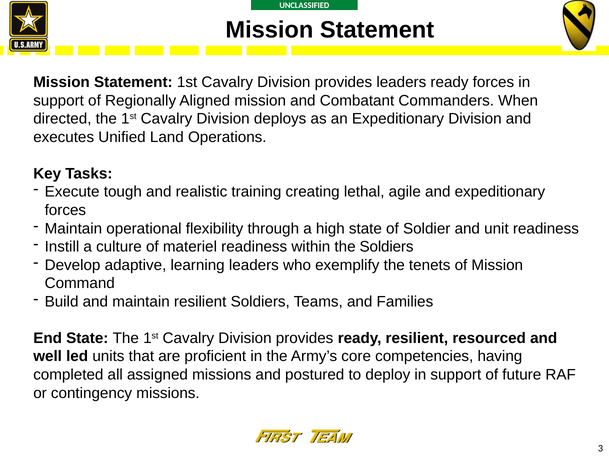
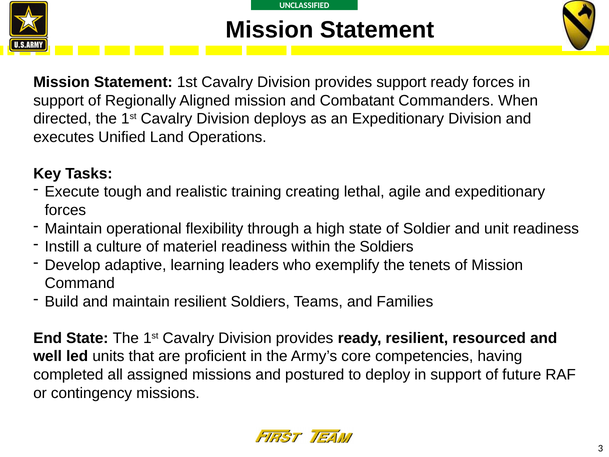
provides leaders: leaders -> support
